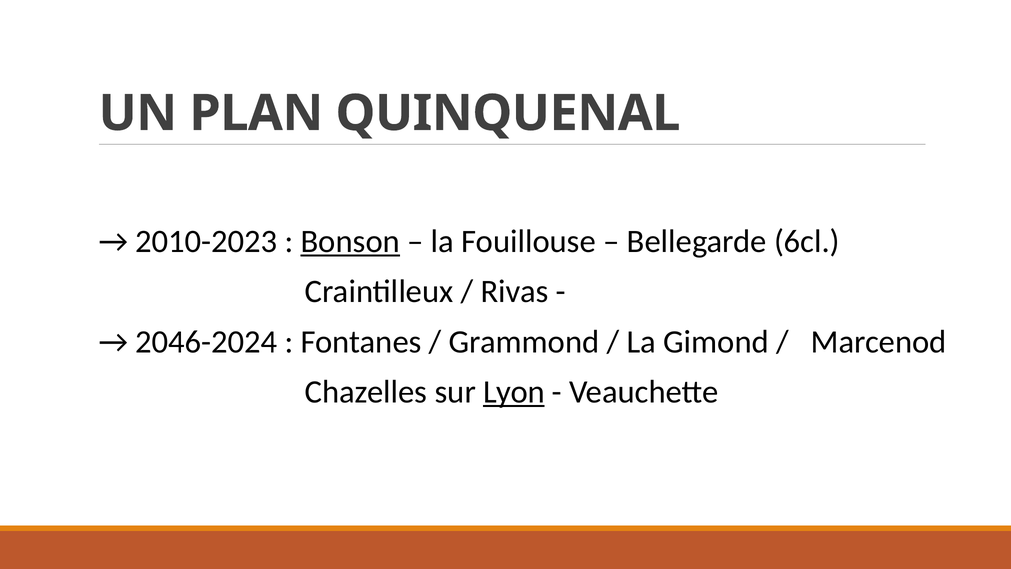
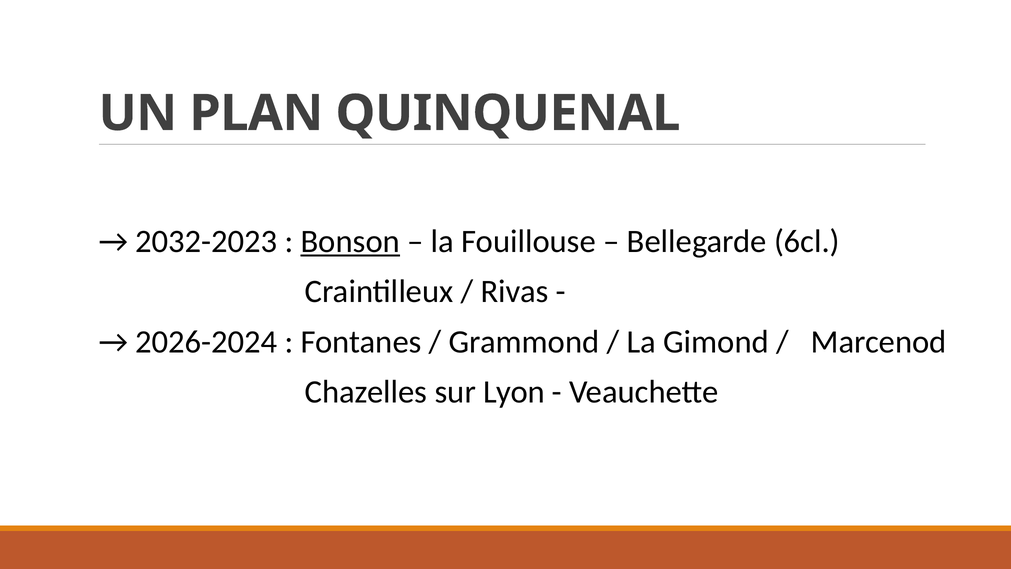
2010-2023: 2010-2023 -> 2032-2023
2046-2024: 2046-2024 -> 2026-2024
Lyon underline: present -> none
